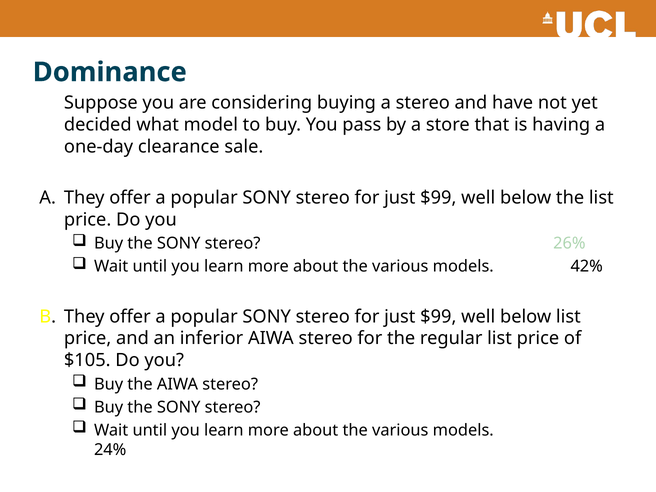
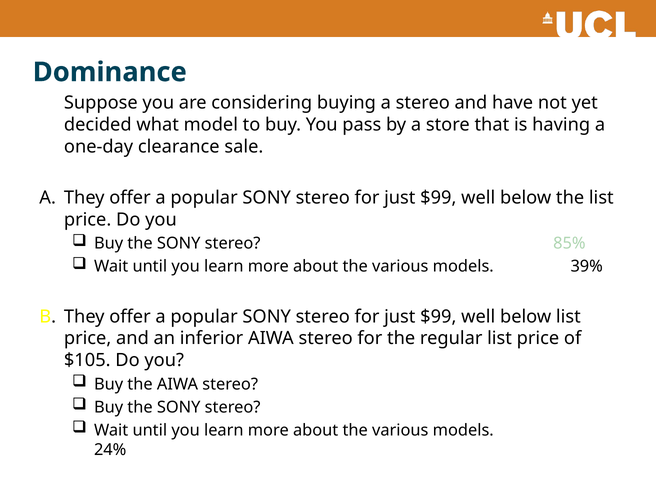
26%: 26% -> 85%
42%: 42% -> 39%
